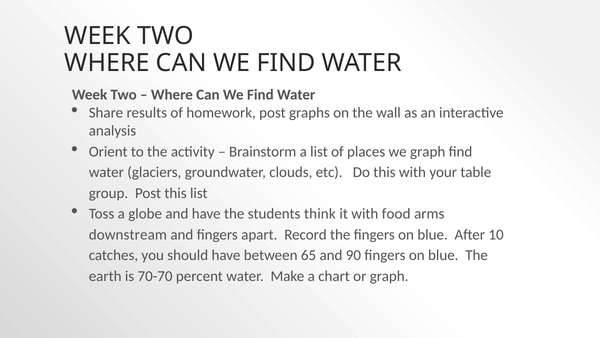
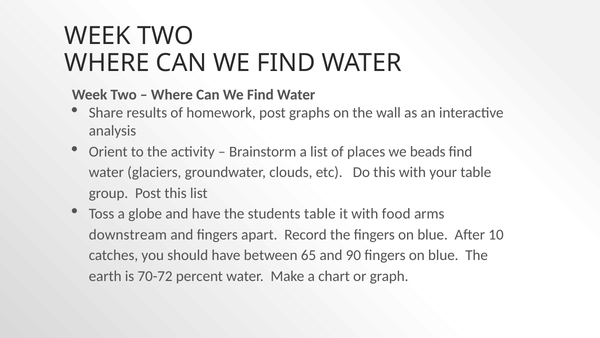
we graph: graph -> beads
students think: think -> table
70-70: 70-70 -> 70-72
